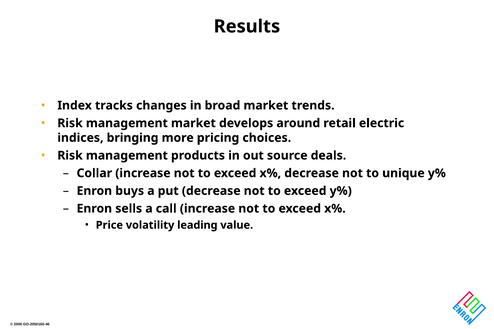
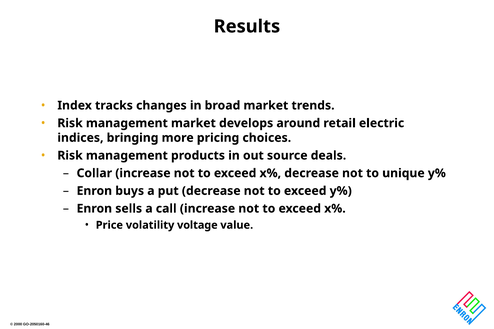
leading: leading -> voltage
